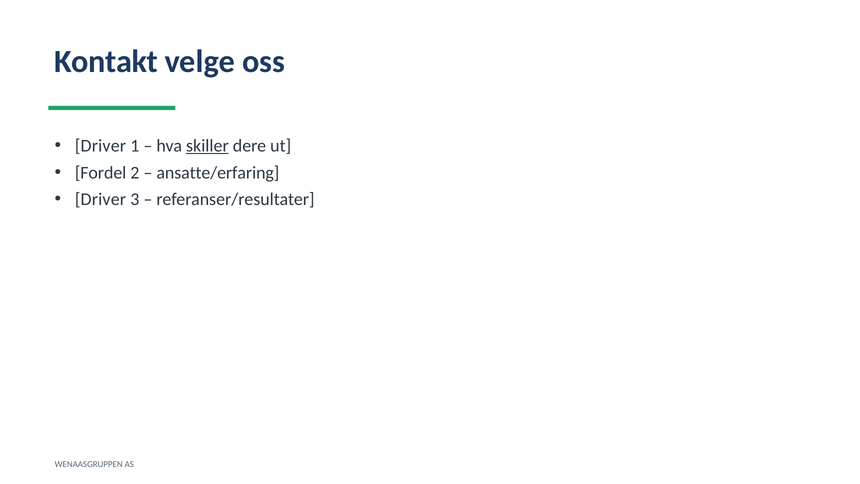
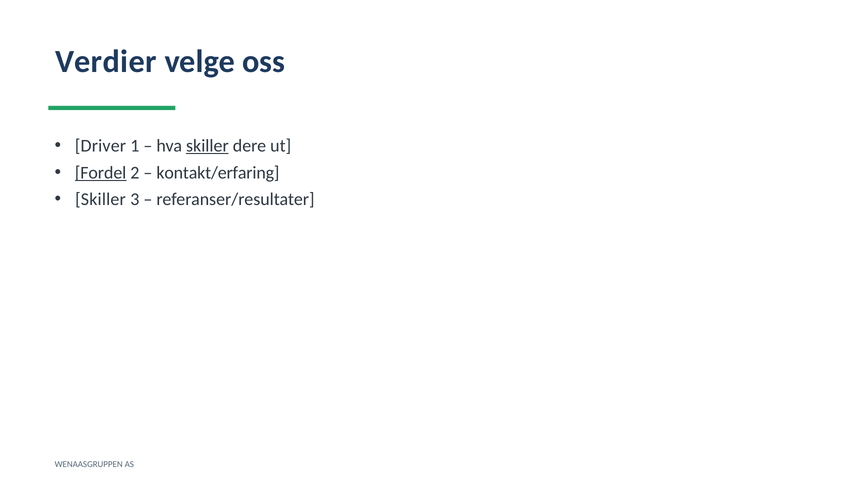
Kontakt: Kontakt -> Verdier
Fordel underline: none -> present
ansatte/erfaring: ansatte/erfaring -> kontakt/erfaring
Driver at (100, 199): Driver -> Skiller
